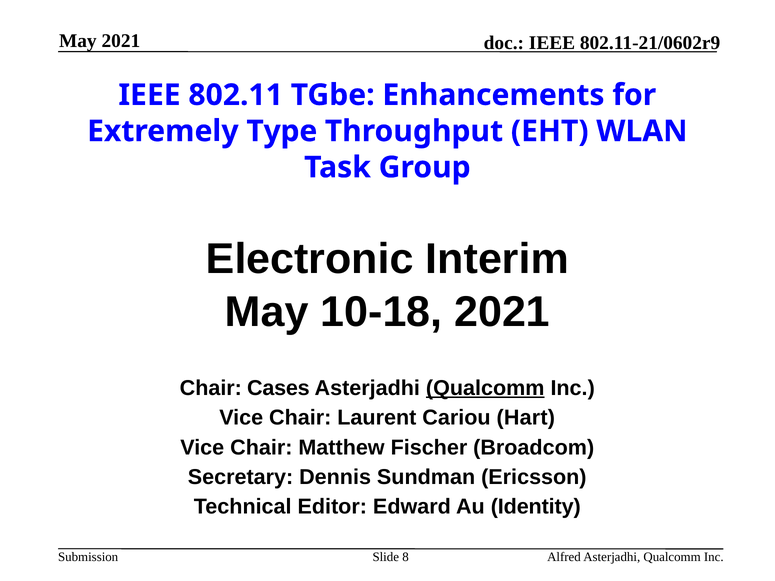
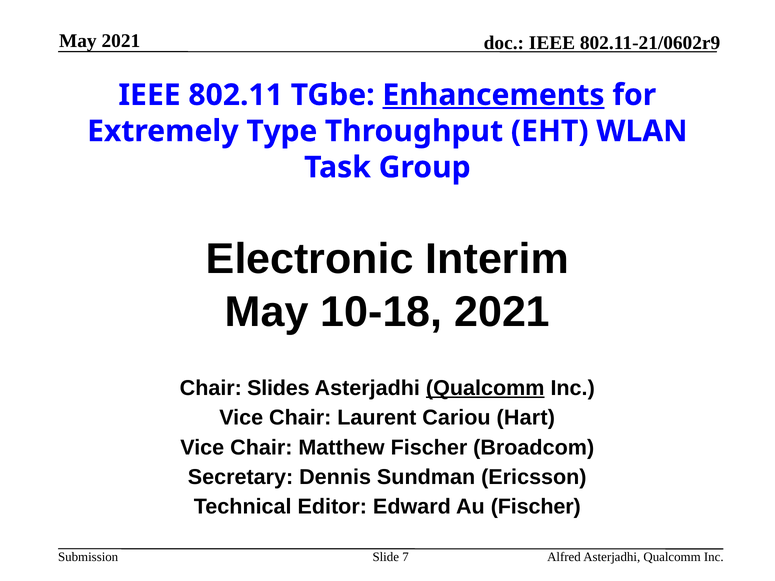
Enhancements underline: none -> present
Cases: Cases -> Slides
Au Identity: Identity -> Fischer
8: 8 -> 7
